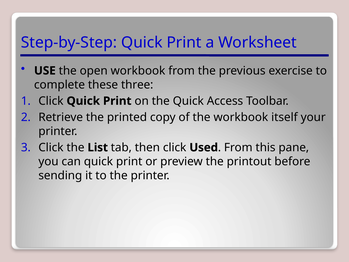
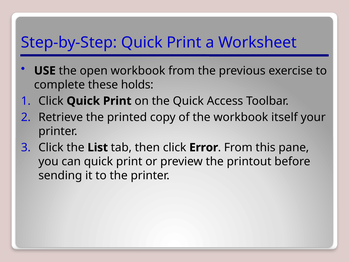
three: three -> holds
Used: Used -> Error
